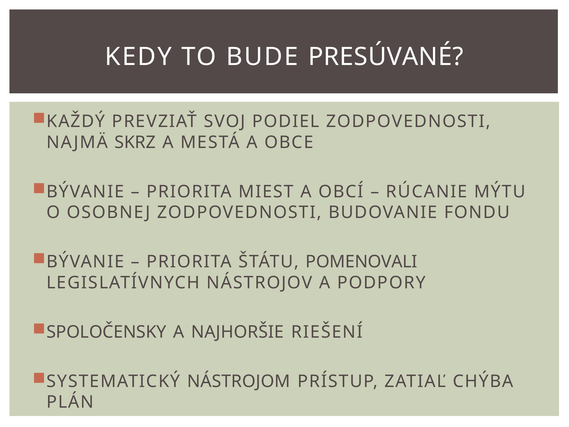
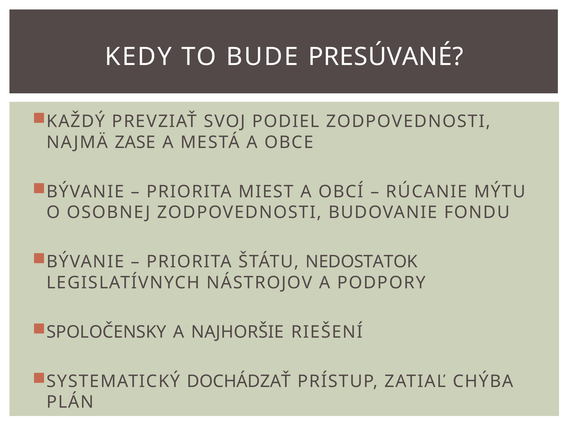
SKRZ: SKRZ -> ZASE
POMENOVALI: POMENOVALI -> NEDOSTATOK
NÁSTROJOM: NÁSTROJOM -> DOCHÁDZAŤ
